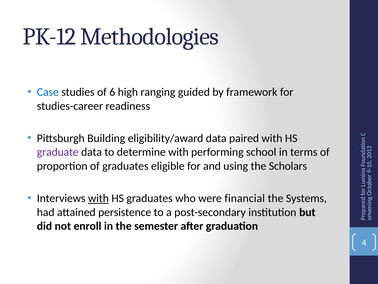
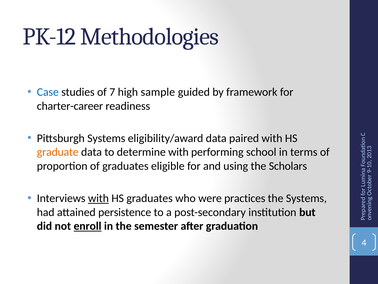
6: 6 -> 7
ranging: ranging -> sample
studies-career: studies-career -> charter-career
Pittsburgh Building: Building -> Systems
graduate colour: purple -> orange
financial: financial -> practices
enroll underline: none -> present
